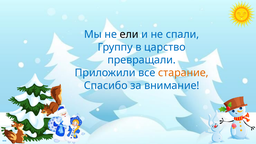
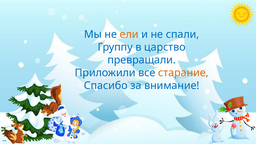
ели colour: black -> orange
